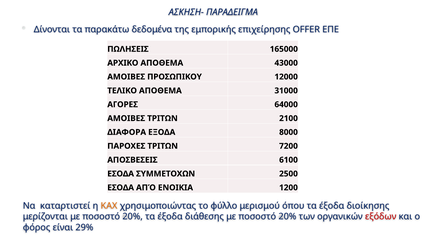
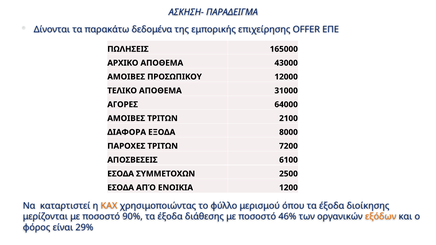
μερίζονται με ποσοστό 20%: 20% -> 90%
διάθεσης με ποσοστό 20%: 20% -> 46%
εξόδων colour: red -> orange
